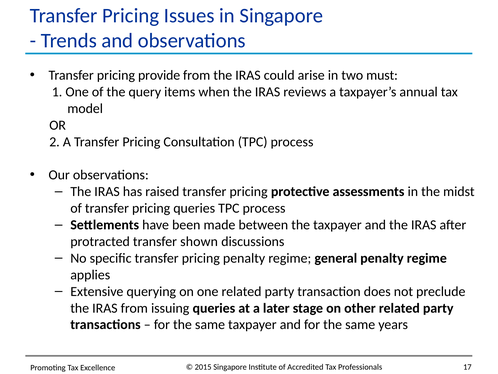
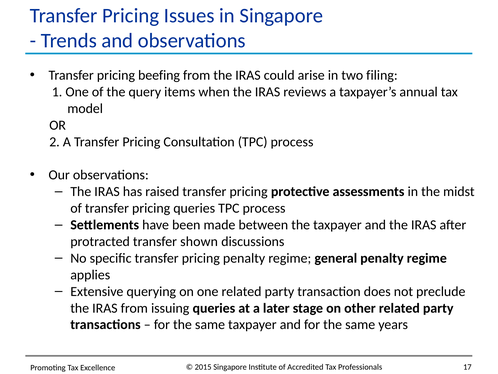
provide: provide -> beefing
must: must -> filing
